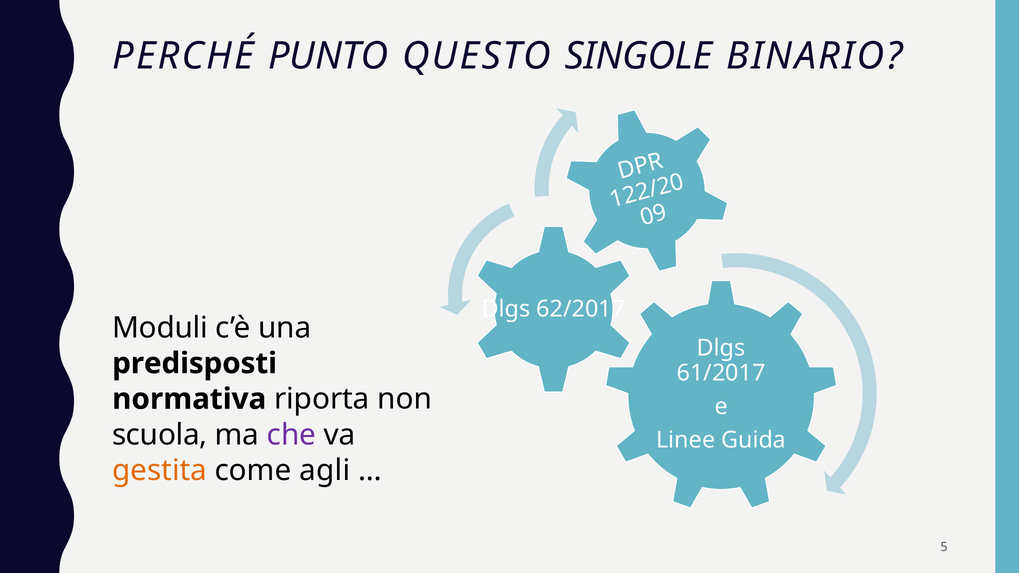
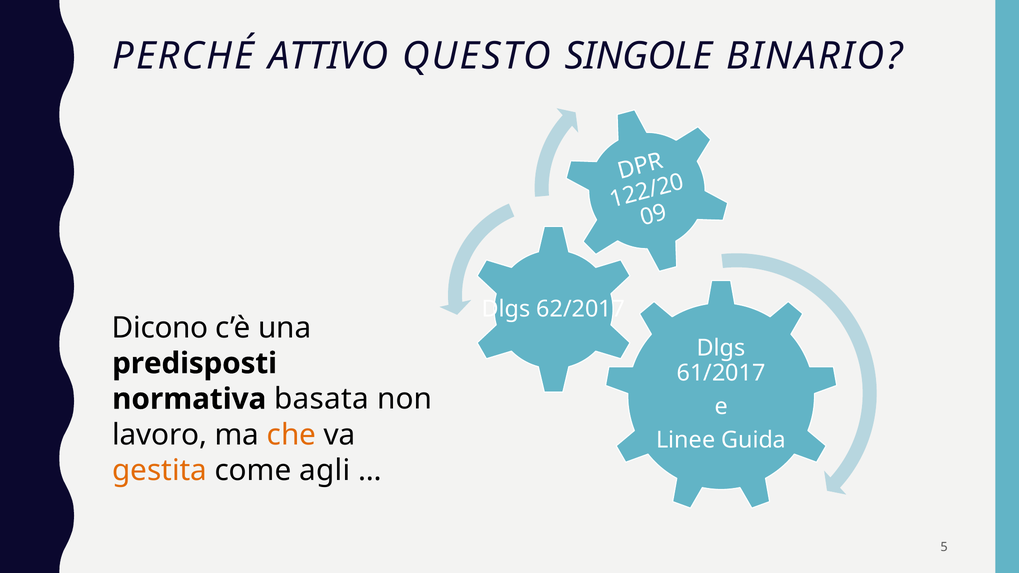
PUNTO: PUNTO -> ATTIVO
Moduli: Moduli -> Dicono
riporta: riporta -> basata
scuola: scuola -> lavoro
che colour: purple -> orange
